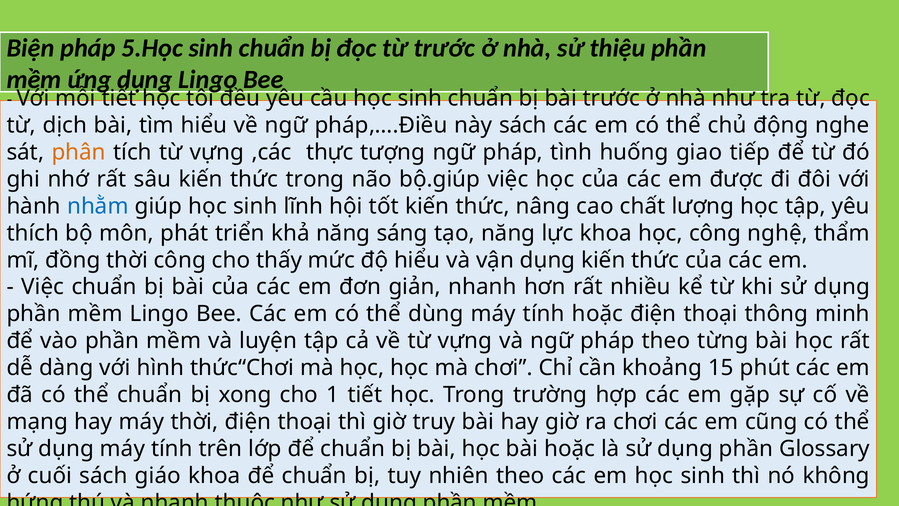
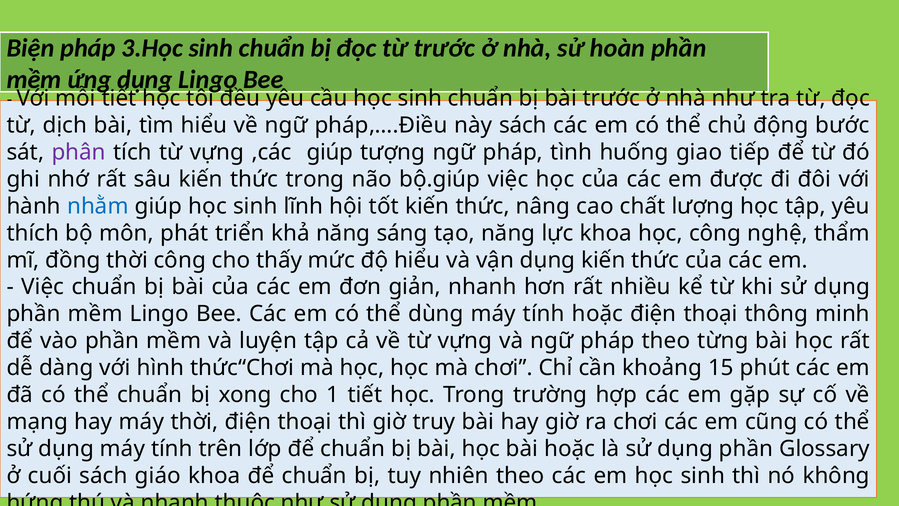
5.Học: 5.Học -> 3.Học
thiệu: thiệu -> hoàn
nghe: nghe -> bước
phân colour: orange -> purple
,các thực: thực -> giúp
